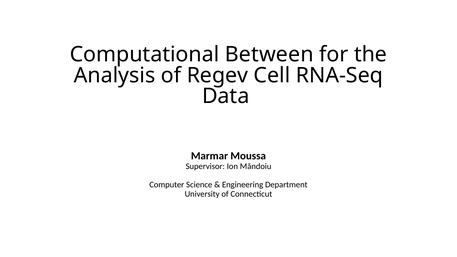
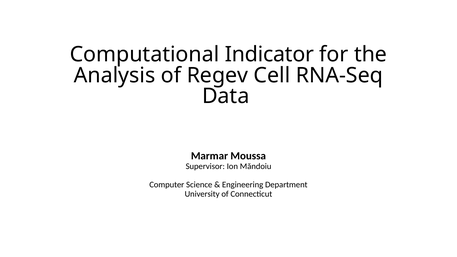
Between: Between -> Indicator
